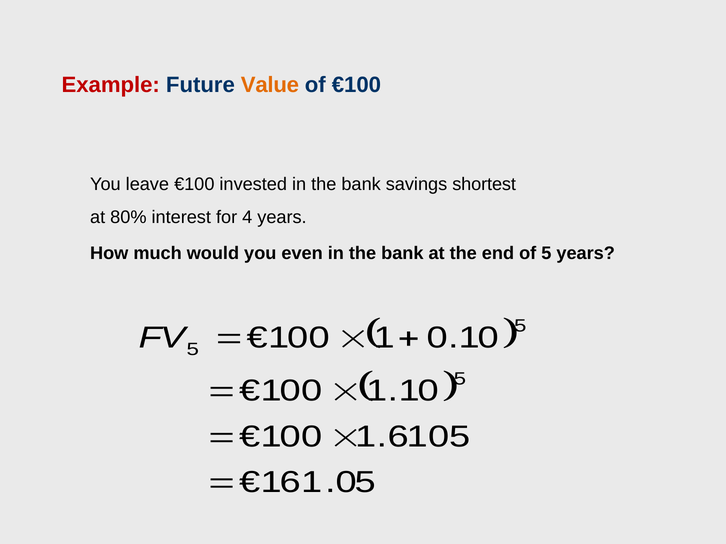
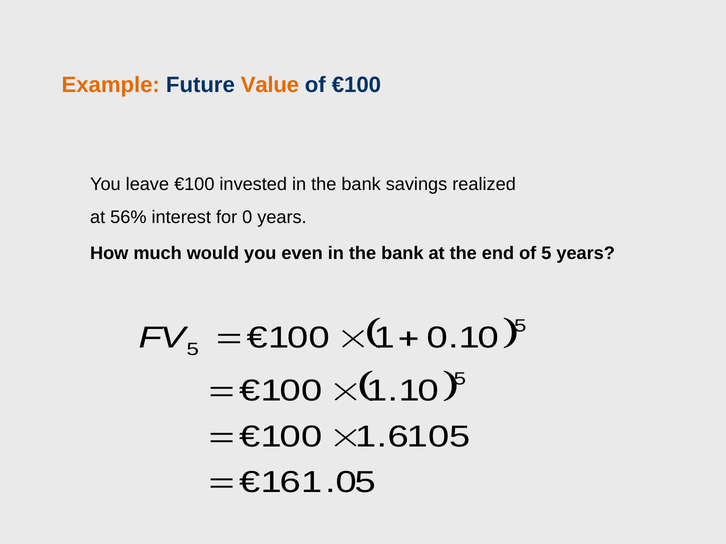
Example colour: red -> orange
shortest: shortest -> realized
80%: 80% -> 56%
for 4: 4 -> 0
